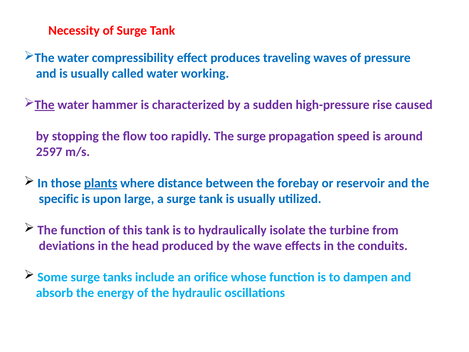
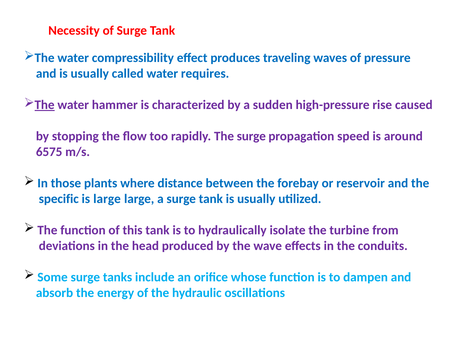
working: working -> requires
2597: 2597 -> 6575
plants underline: present -> none
is upon: upon -> large
